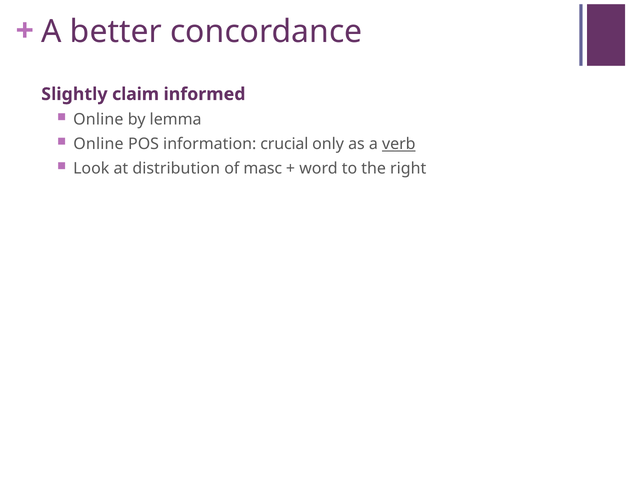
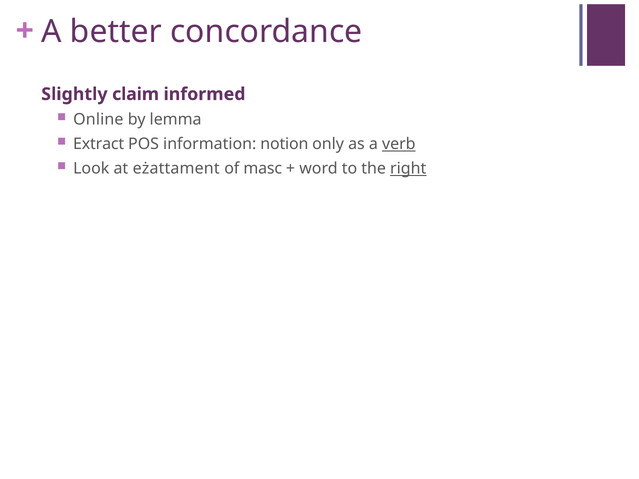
Online at (98, 144): Online -> Extract
crucial: crucial -> notion
distribution: distribution -> eżattament
right underline: none -> present
